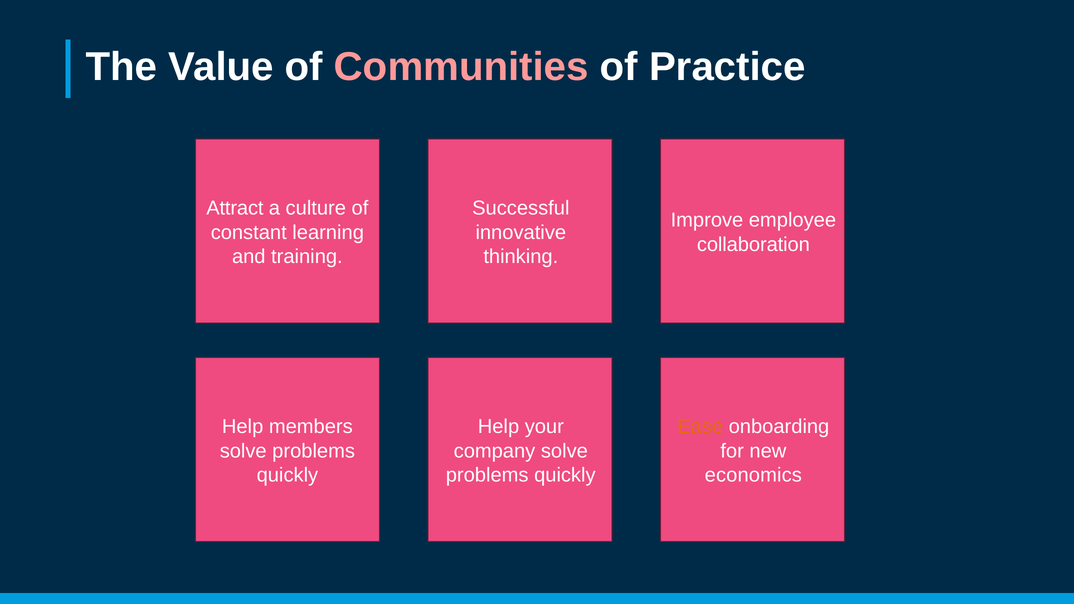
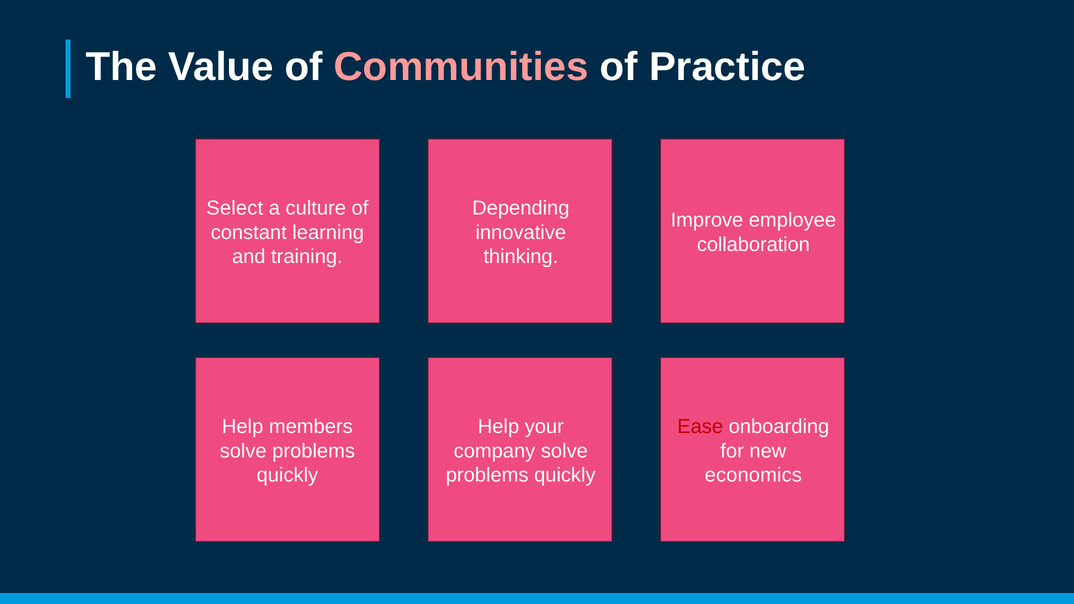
Attract: Attract -> Select
Successful: Successful -> Depending
Ease colour: orange -> red
